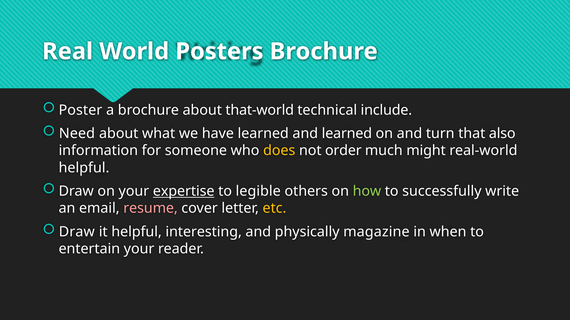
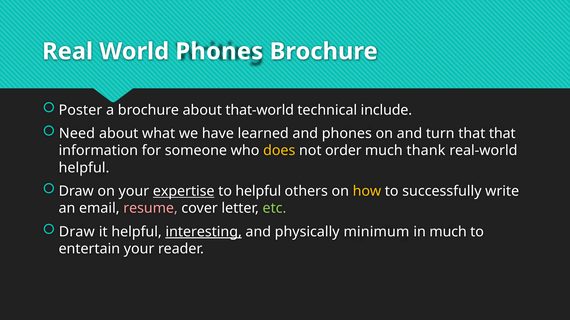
World Posters: Posters -> Phones
and learned: learned -> phones
that also: also -> that
might: might -> thank
to legible: legible -> helpful
how colour: light green -> yellow
etc colour: yellow -> light green
interesting underline: none -> present
magazine: magazine -> minimum
in when: when -> much
